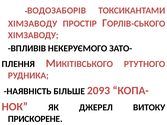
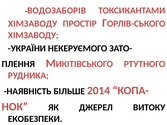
ВПЛИВІВ: ВПЛИВІВ -> УКРАЇНИ
2093: 2093 -> 2014
ПРИСКОРЕНЕ: ПРИСКОРЕНЕ -> ЕКОБЕЗПЕКИ
